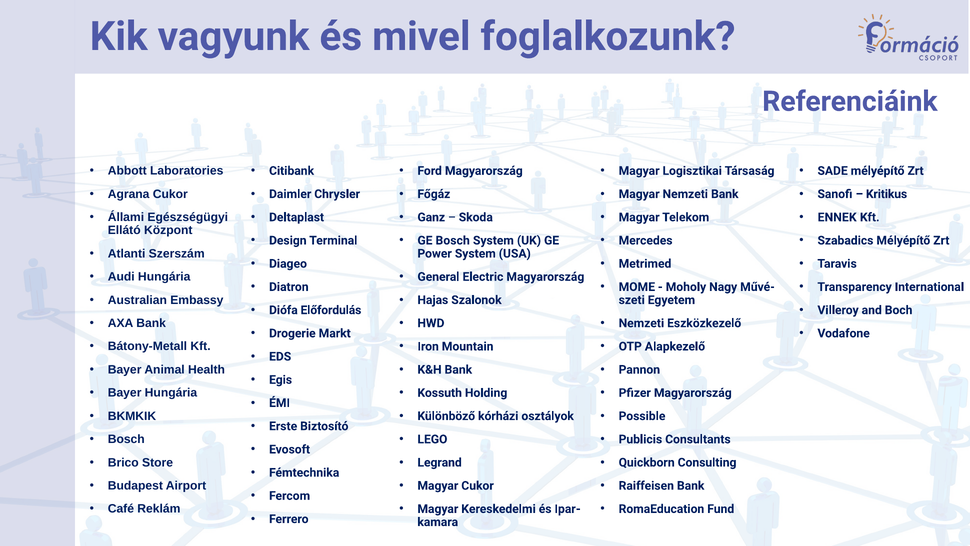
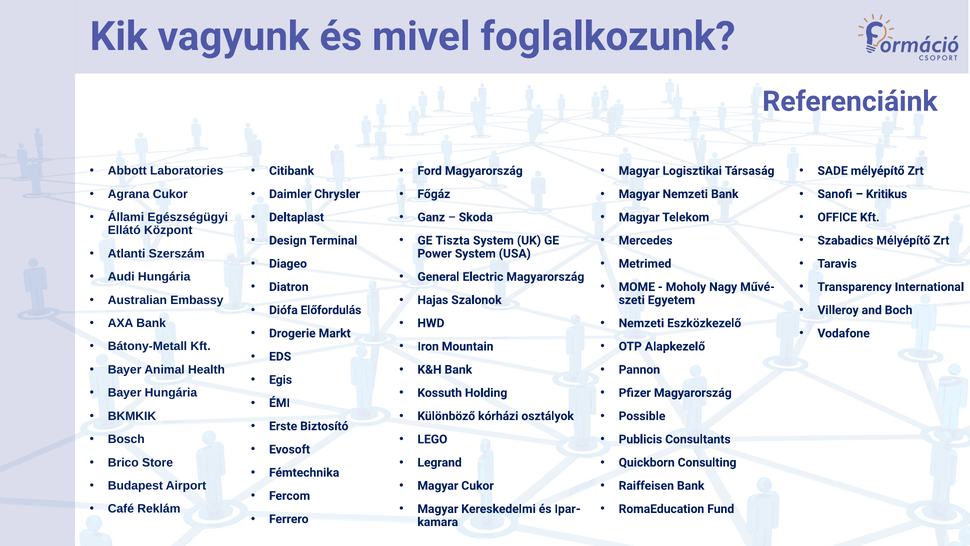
ENNEK: ENNEK -> OFFICE
GE Bosch: Bosch -> Tiszta
